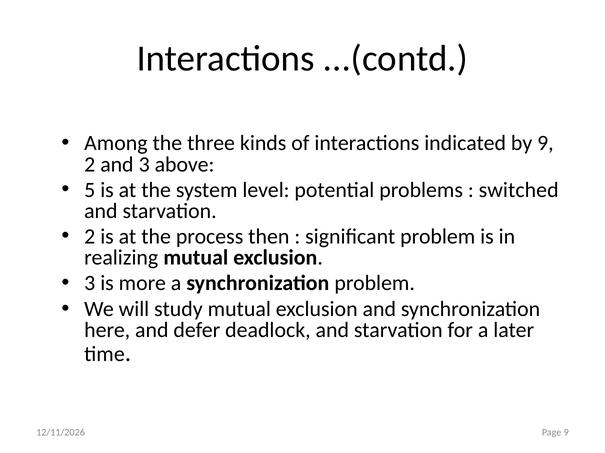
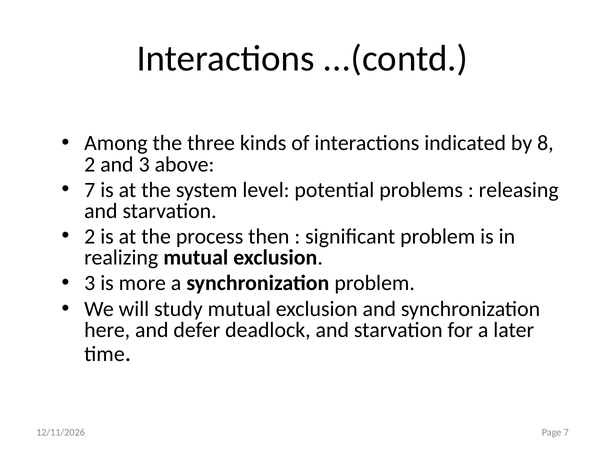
by 9: 9 -> 8
5 at (90, 190): 5 -> 7
switched: switched -> releasing
Page 9: 9 -> 7
